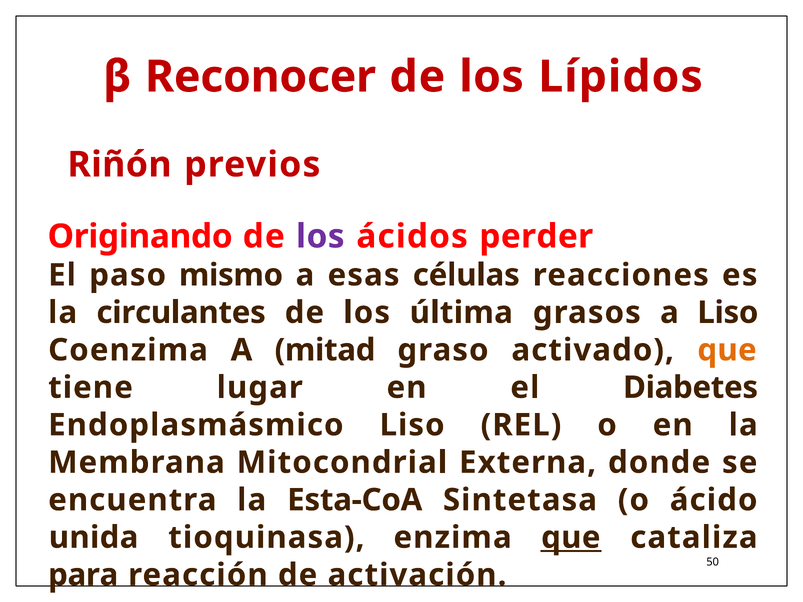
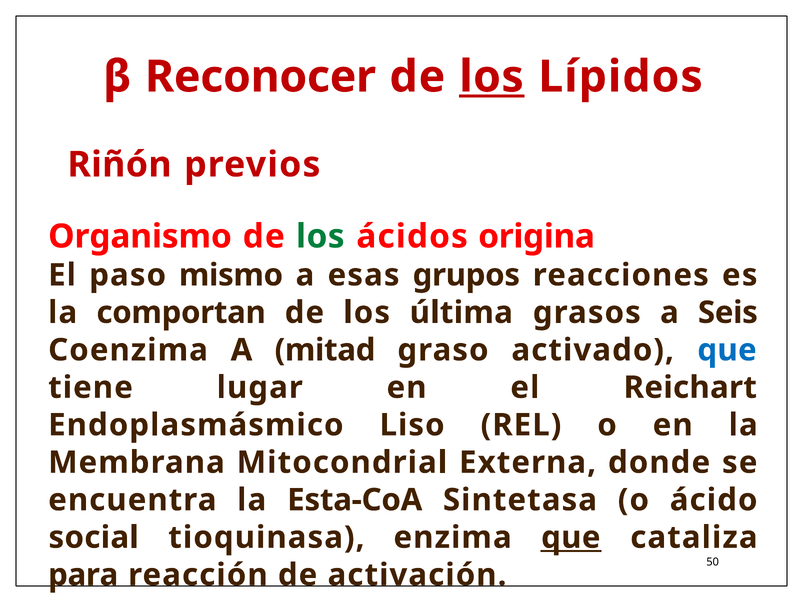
los at (492, 77) underline: none -> present
Originando: Originando -> Organismo
los at (320, 237) colour: purple -> green
perder: perder -> origina
células: células -> grupos
circulantes: circulantes -> comportan
a Liso: Liso -> Seis
que at (727, 350) colour: orange -> blue
Diabetes: Diabetes -> Reichart
unida: unida -> social
